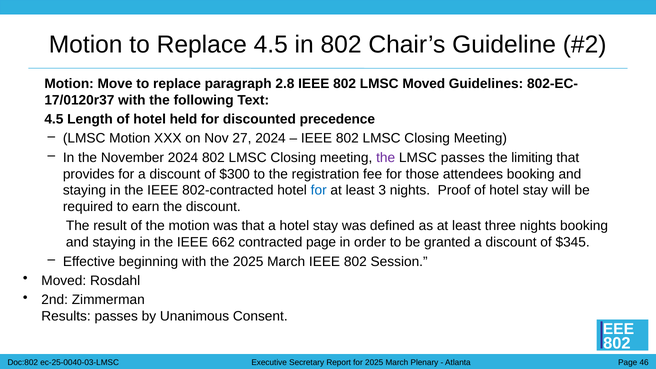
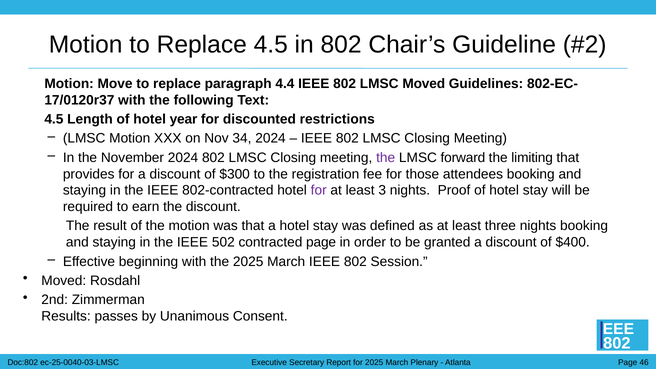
2.8: 2.8 -> 4.4
held: held -> year
precedence: precedence -> restrictions
27: 27 -> 34
LMSC passes: passes -> forward
for at (319, 190) colour: blue -> purple
662: 662 -> 502
$345: $345 -> $400
